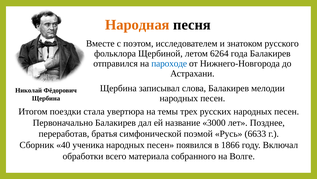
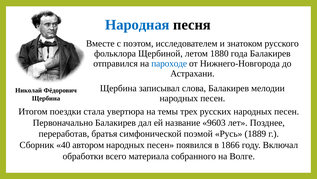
Народная colour: orange -> blue
6264: 6264 -> 1880
3000: 3000 -> 9603
6633: 6633 -> 1889
ученика: ученика -> автором
